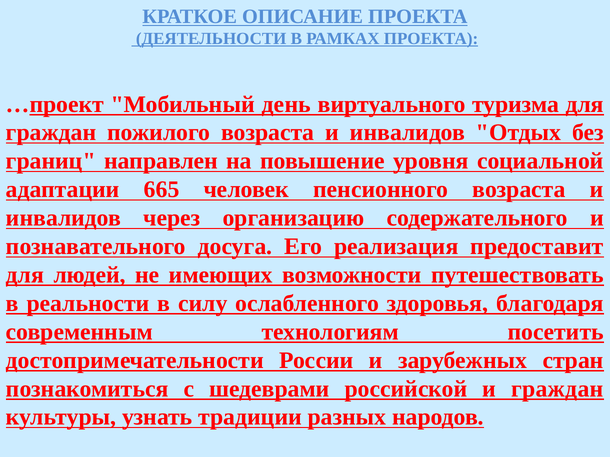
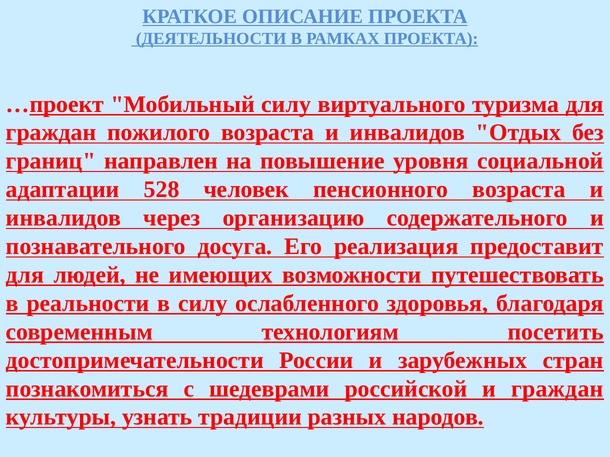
Мобильный день: день -> силу
665: 665 -> 528
